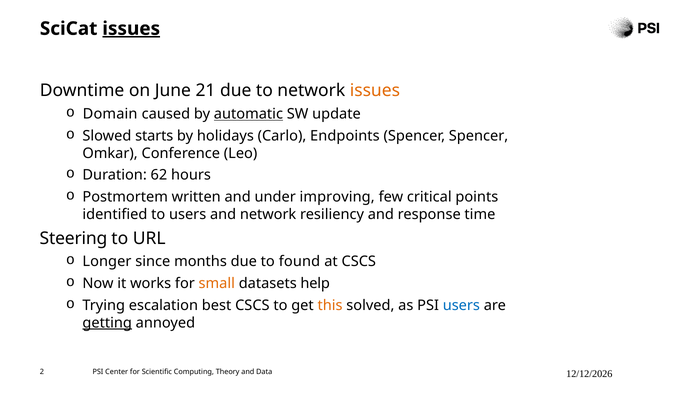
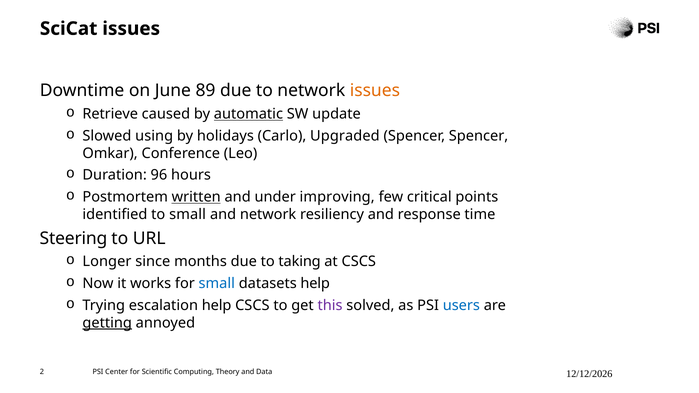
issues at (131, 29) underline: present -> none
21: 21 -> 89
Domain: Domain -> Retrieve
starts: starts -> using
Endpoints: Endpoints -> Upgraded
62: 62 -> 96
written underline: none -> present
to users: users -> small
found: found -> taking
small at (217, 284) colour: orange -> blue
escalation best: best -> help
this colour: orange -> purple
